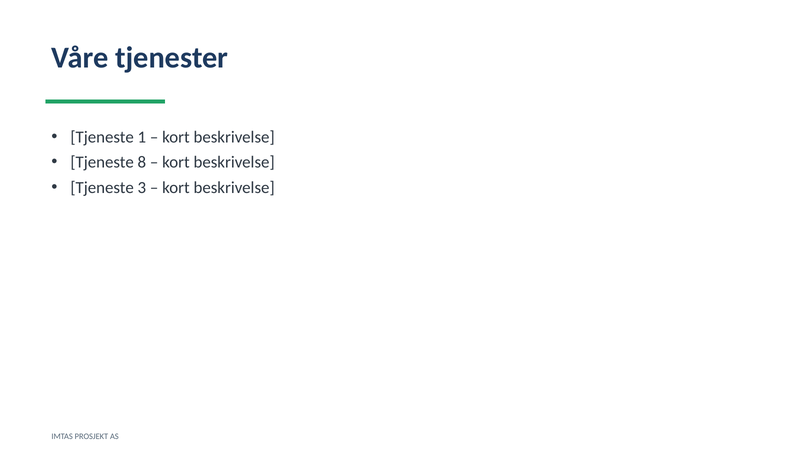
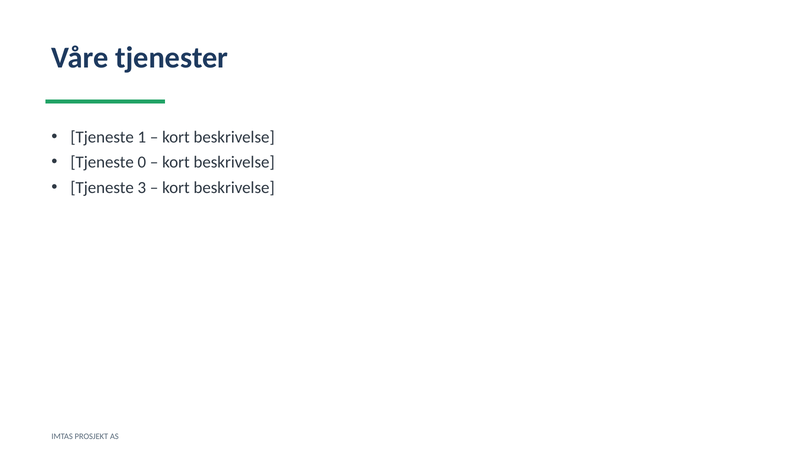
8: 8 -> 0
